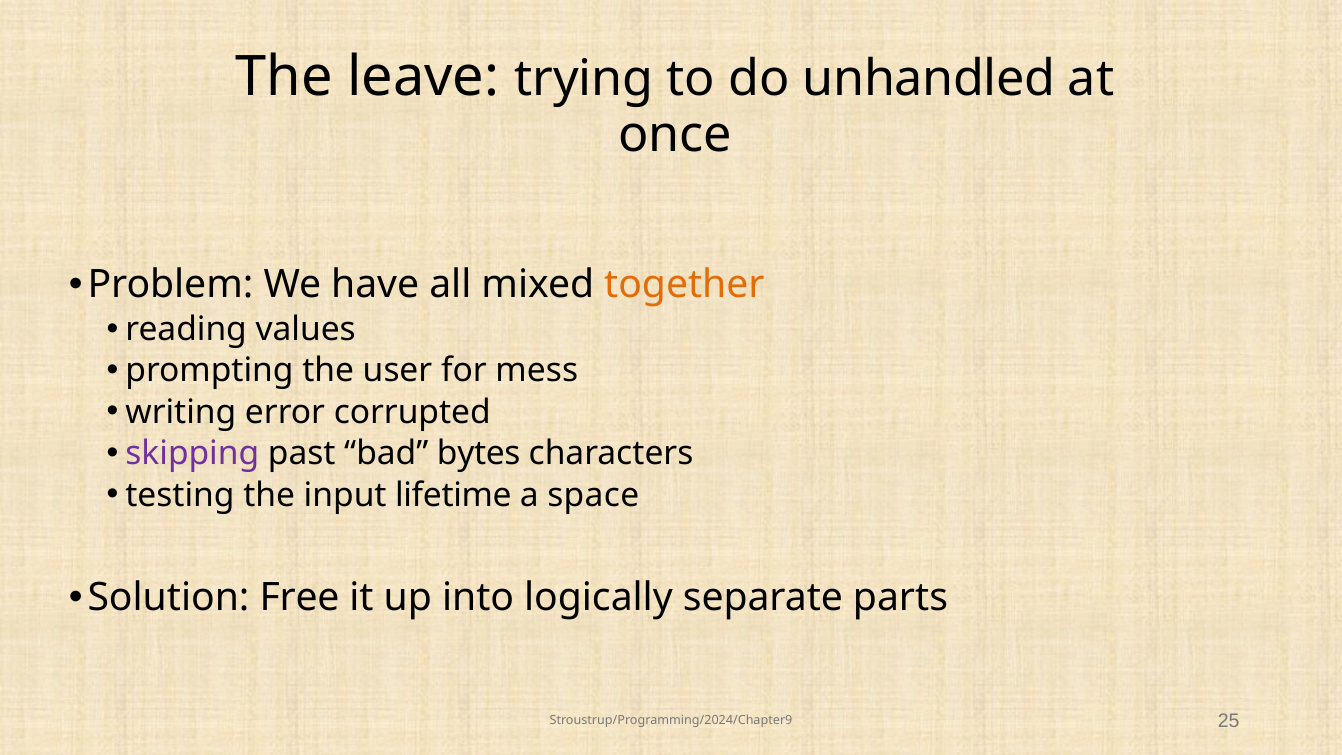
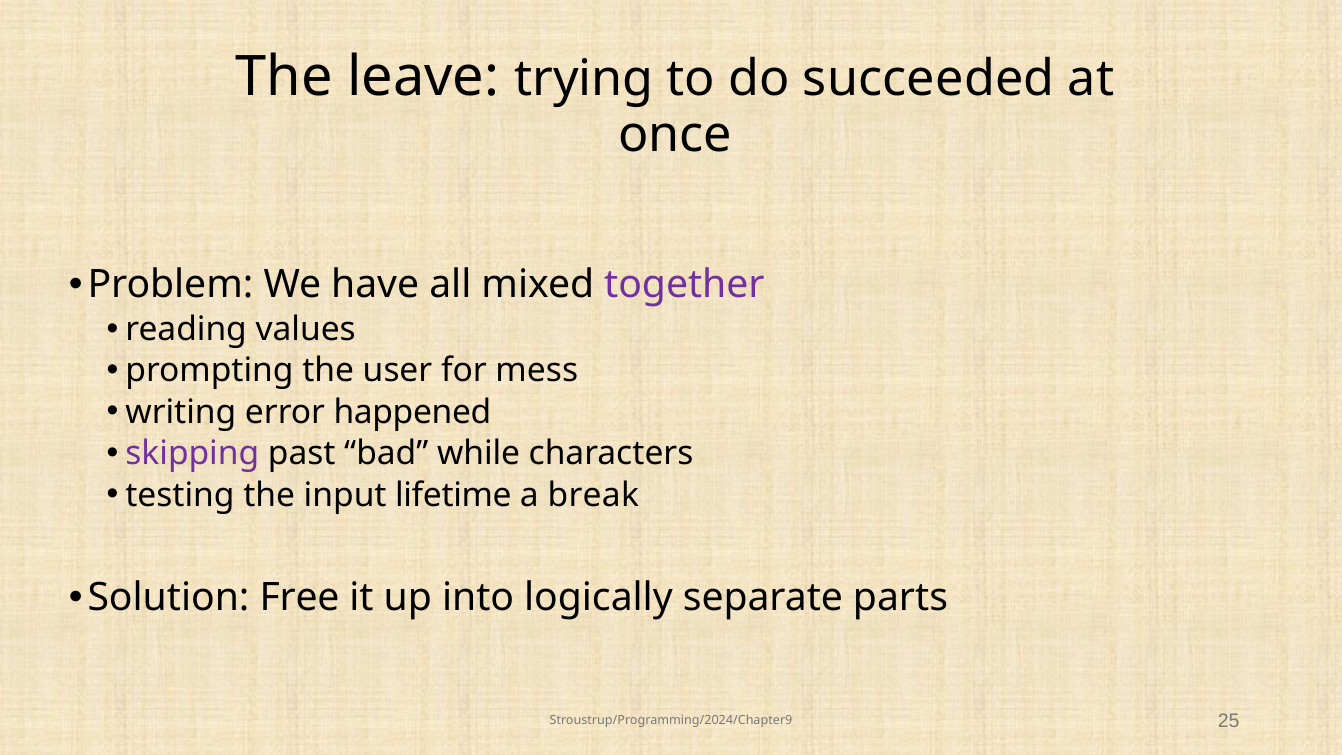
unhandled: unhandled -> succeeded
together colour: orange -> purple
corrupted: corrupted -> happened
bytes: bytes -> while
space: space -> break
